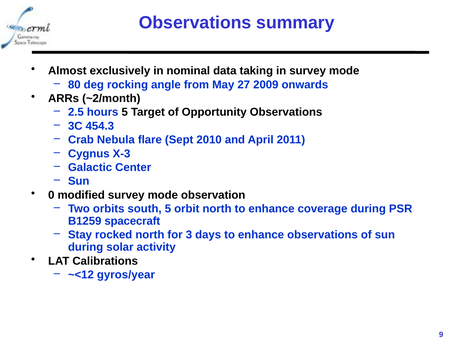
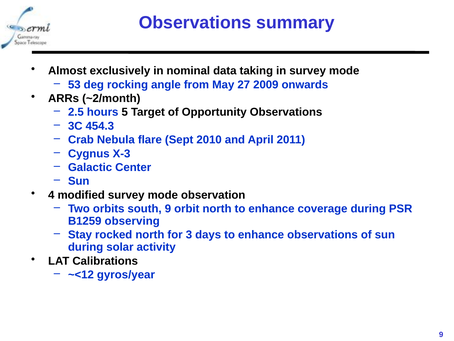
80: 80 -> 53
0: 0 -> 4
south 5: 5 -> 9
spacecraft: spacecraft -> observing
